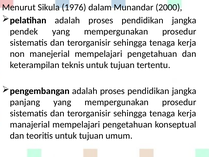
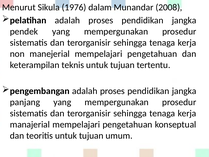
2000: 2000 -> 2008
